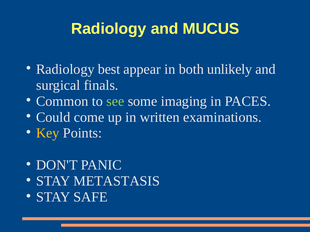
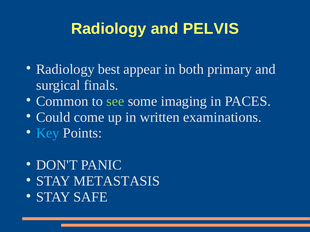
MUCUS: MUCUS -> PELVIS
unlikely: unlikely -> primary
Key colour: yellow -> light blue
